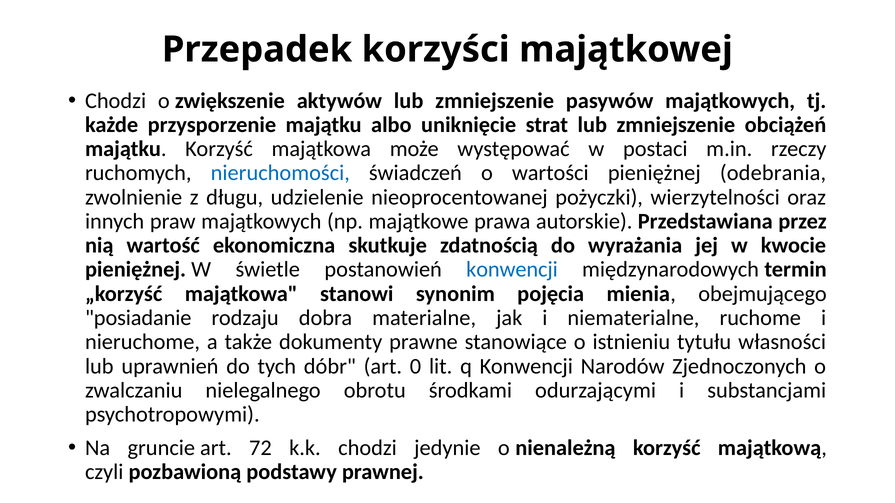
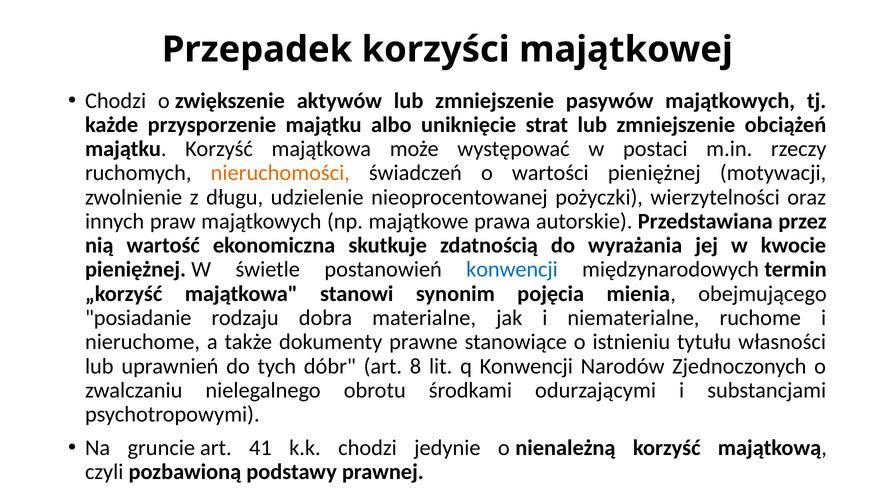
nieruchomości colour: blue -> orange
odebrania: odebrania -> motywacji
0: 0 -> 8
72: 72 -> 41
